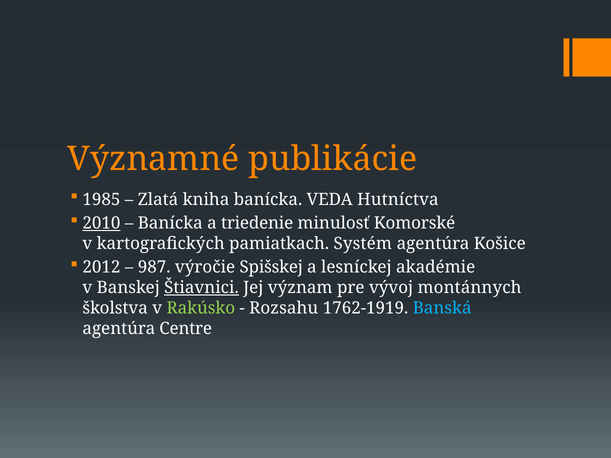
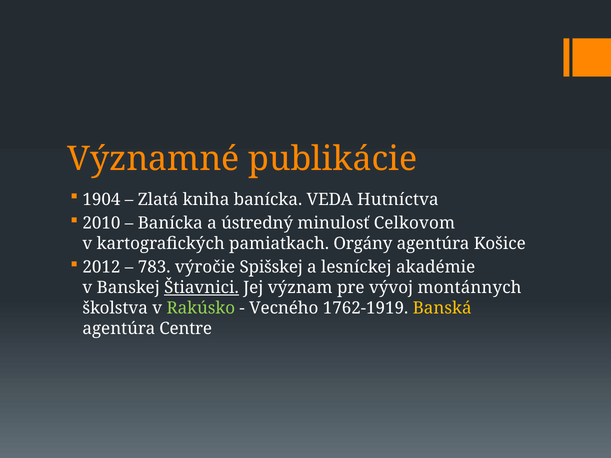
1985: 1985 -> 1904
2010 underline: present -> none
triedenie: triedenie -> ústredný
Komorské: Komorské -> Celkovom
Systém: Systém -> Orgány
987: 987 -> 783
Rozsahu: Rozsahu -> Vecného
Banská colour: light blue -> yellow
